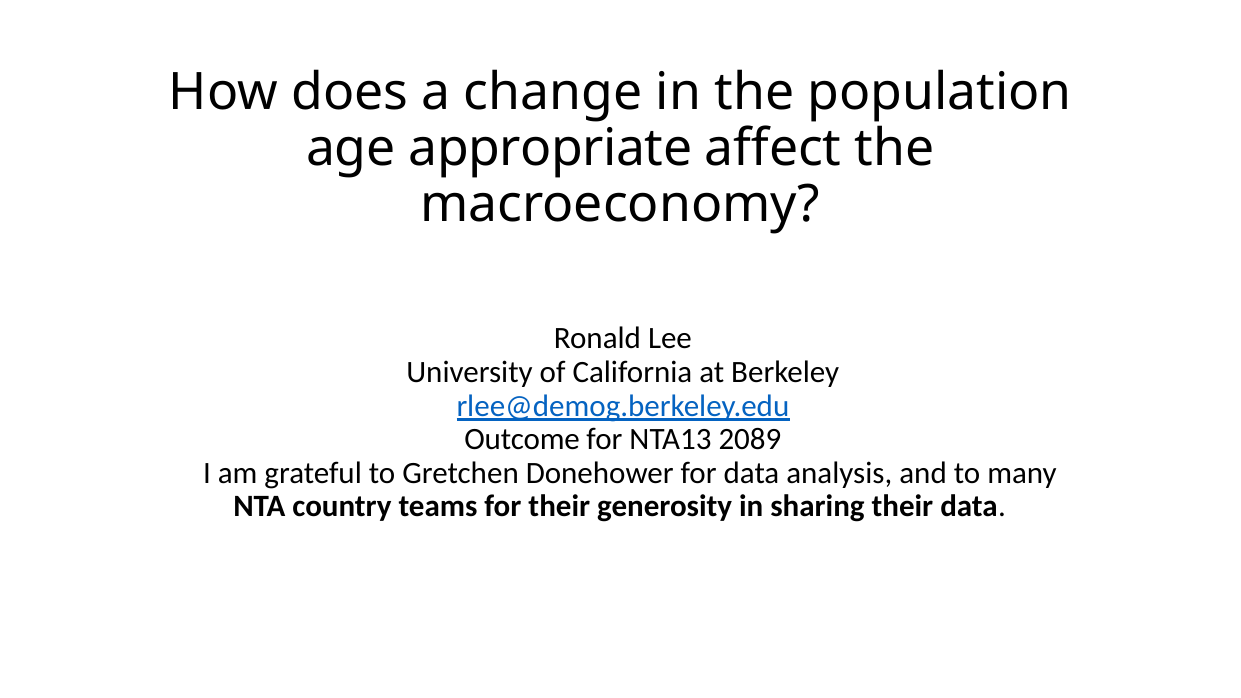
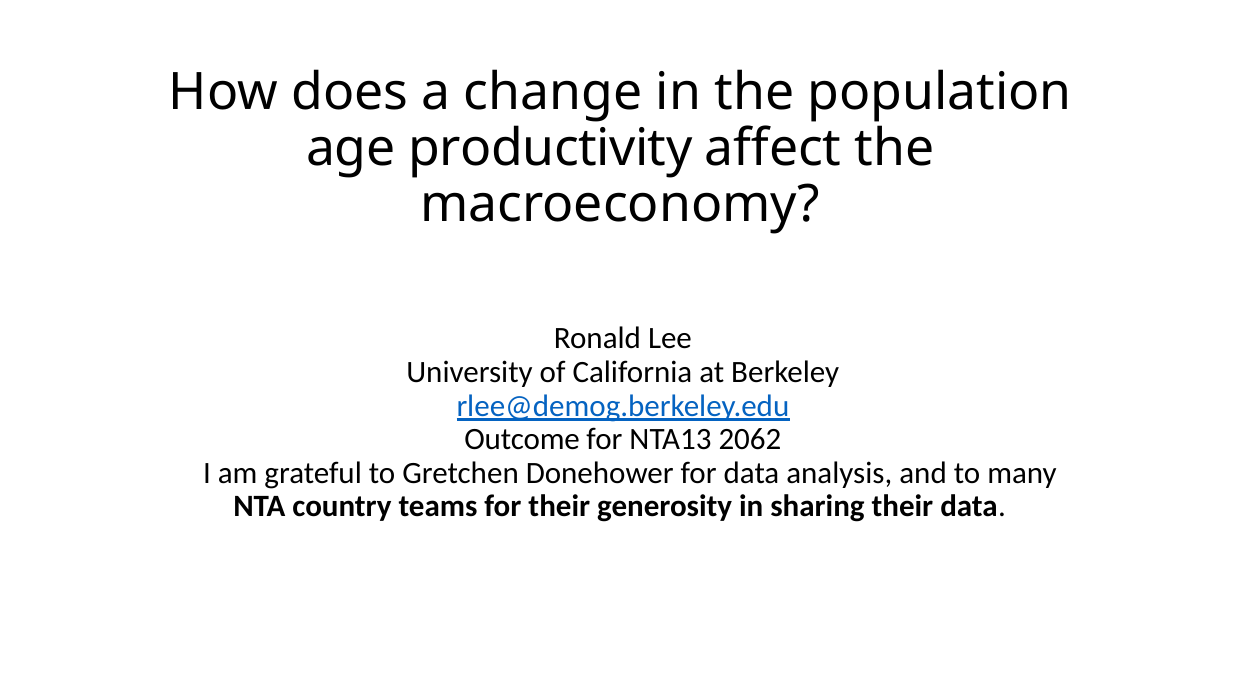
appropriate: appropriate -> productivity
2089: 2089 -> 2062
